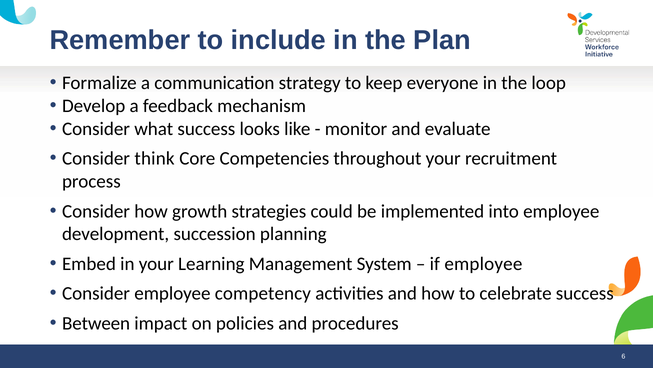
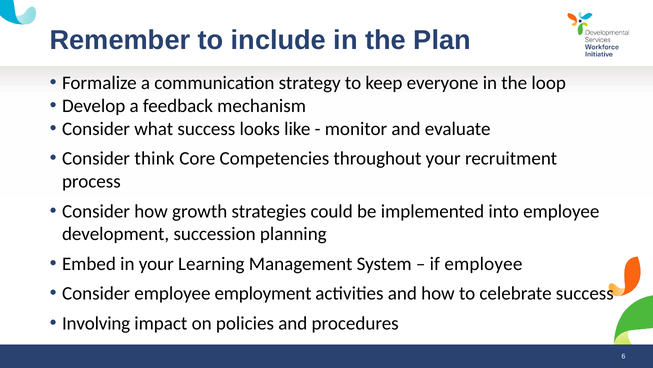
competency: competency -> employment
Between: Between -> Involving
